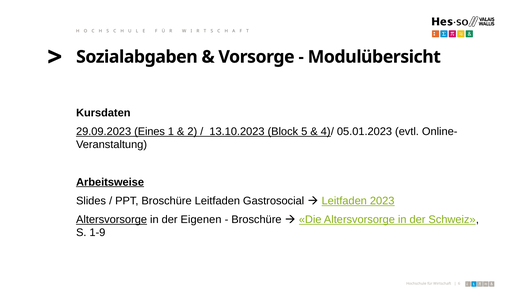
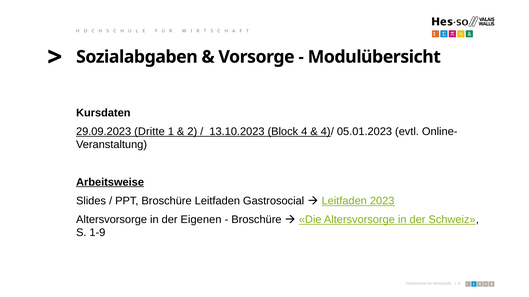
Eines: Eines -> Dritte
5: 5 -> 4
Altersvorsorge at (112, 220) underline: present -> none
